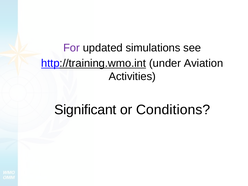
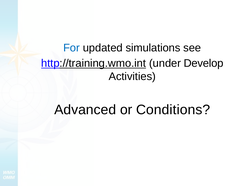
For colour: purple -> blue
Aviation: Aviation -> Develop
Significant: Significant -> Advanced
